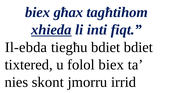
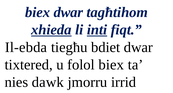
biex għax: għax -> dwar
inti underline: none -> present
bdiet bdiet: bdiet -> dwar
skont: skont -> dawk
